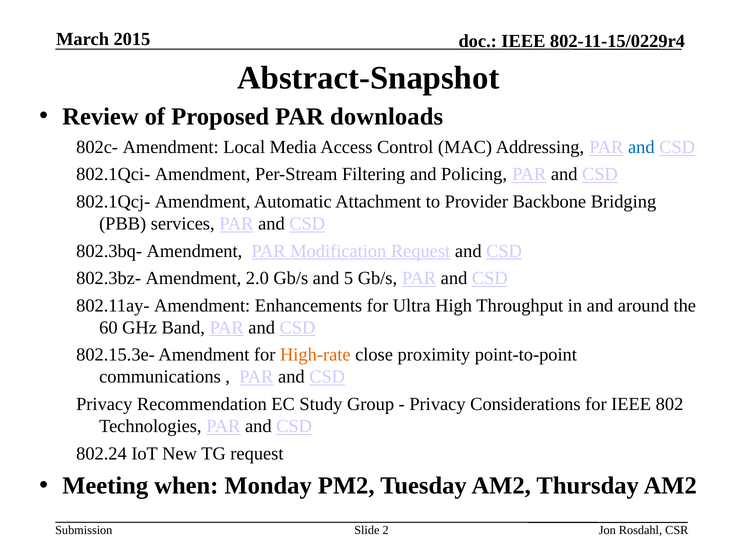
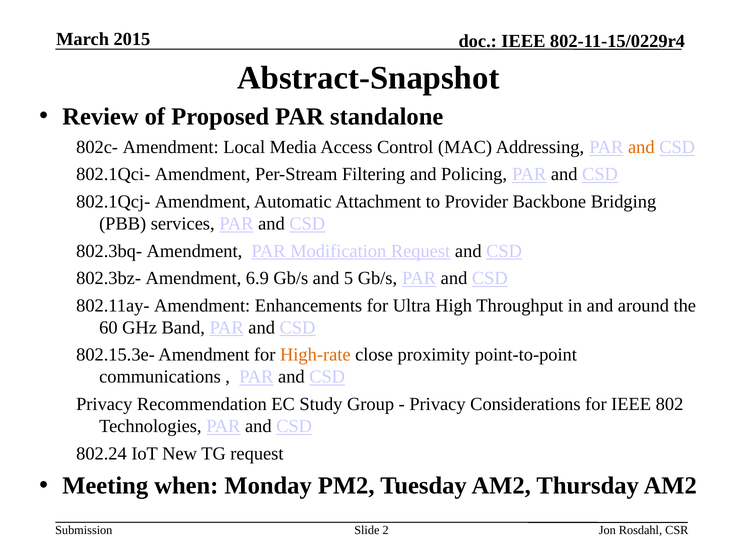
downloads: downloads -> standalone
and at (641, 147) colour: blue -> orange
2.0: 2.0 -> 6.9
